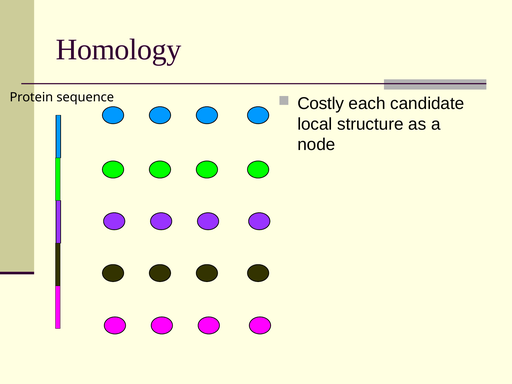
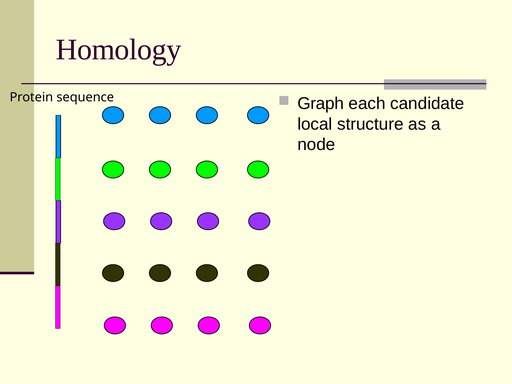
Costly: Costly -> Graph
